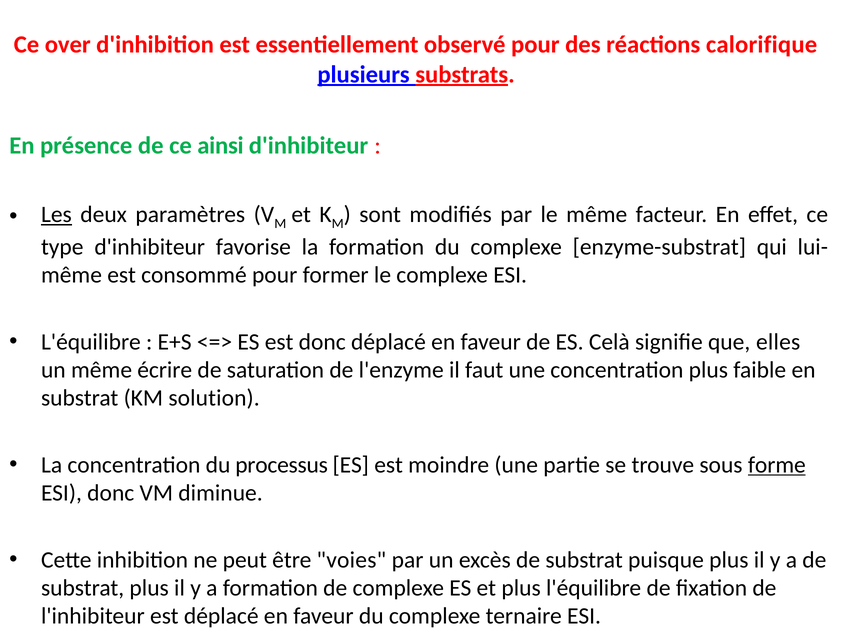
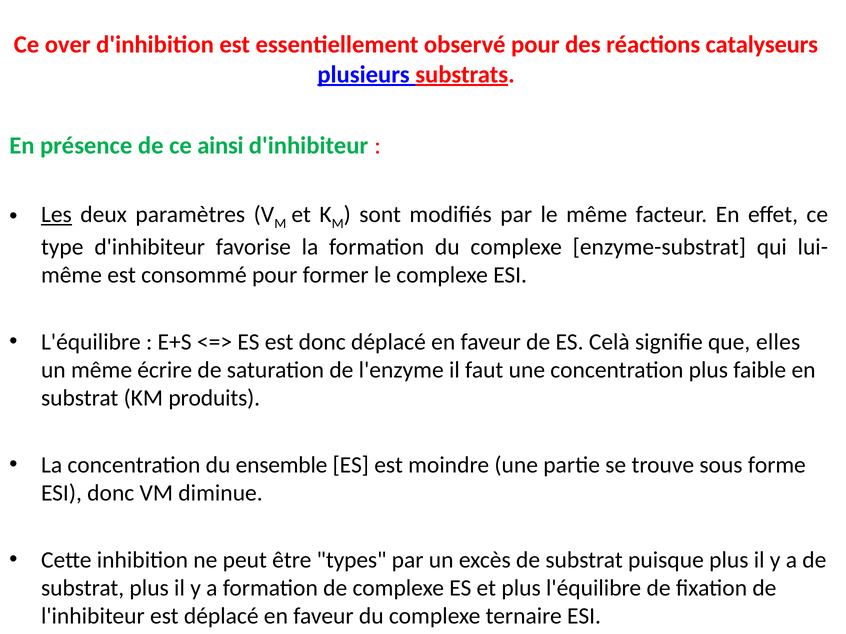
calorifique: calorifique -> catalyseurs
solution: solution -> produits
processus: processus -> ensemble
forme underline: present -> none
voies: voies -> types
